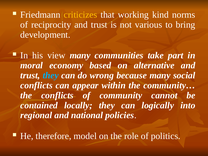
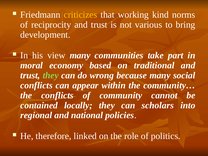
alternative: alternative -> traditional
they at (51, 75) colour: light blue -> light green
logically: logically -> scholars
model: model -> linked
